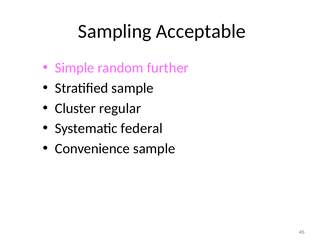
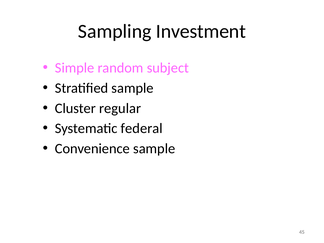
Acceptable: Acceptable -> Investment
further: further -> subject
